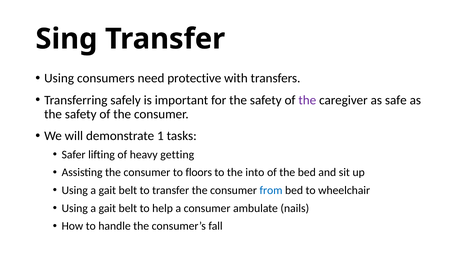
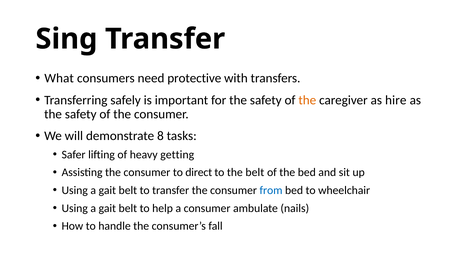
Using at (59, 78): Using -> What
the at (307, 100) colour: purple -> orange
safe: safe -> hire
1: 1 -> 8
floors: floors -> direct
the into: into -> belt
